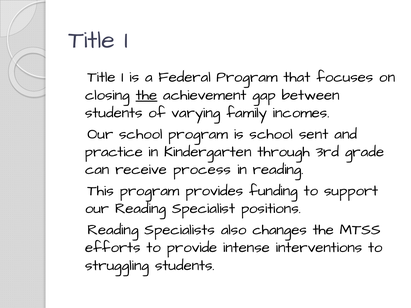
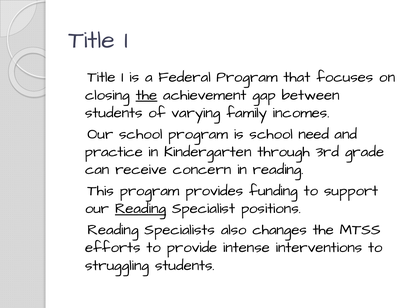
sent: sent -> need
process: process -> concern
Reading at (141, 209) underline: none -> present
